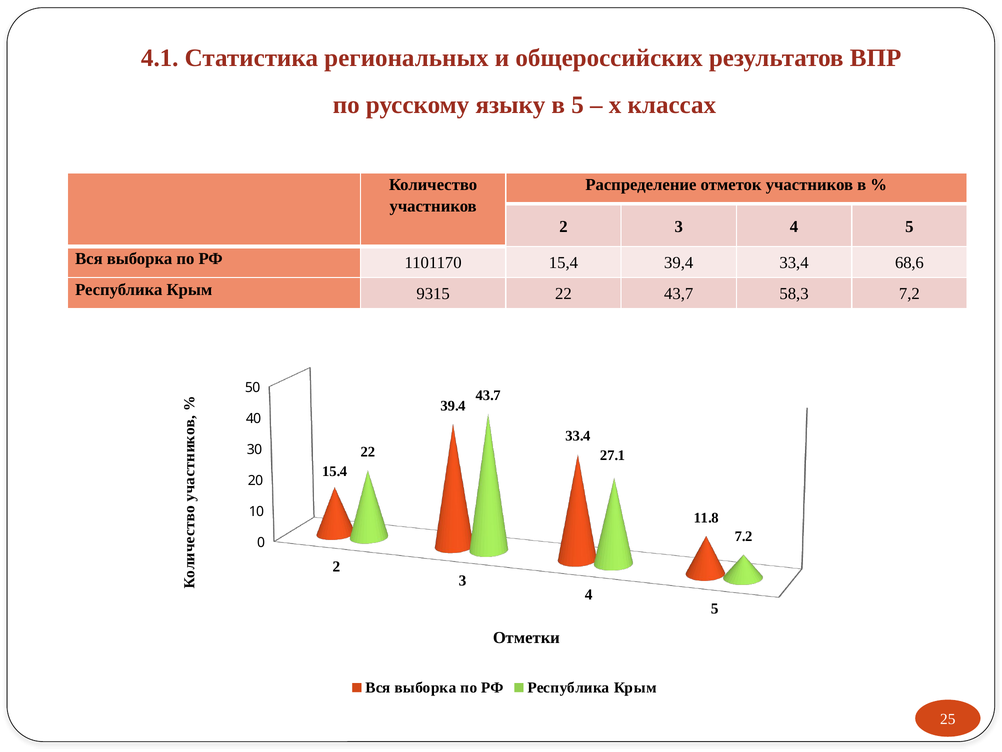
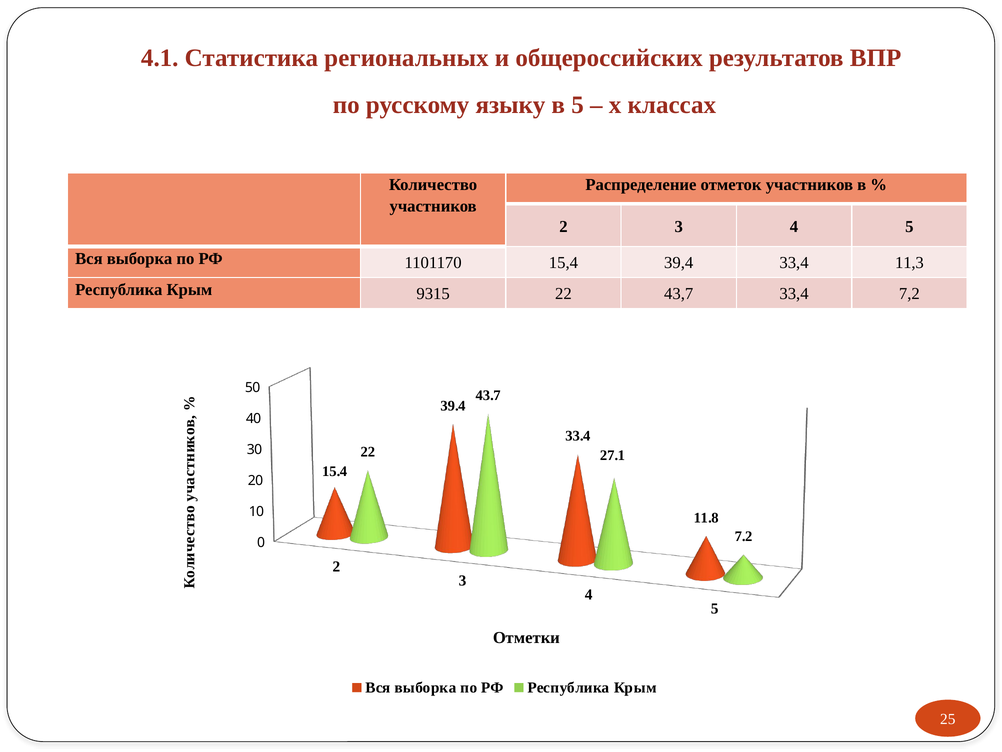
68,6: 68,6 -> 11,3
43,7 58,3: 58,3 -> 33,4
